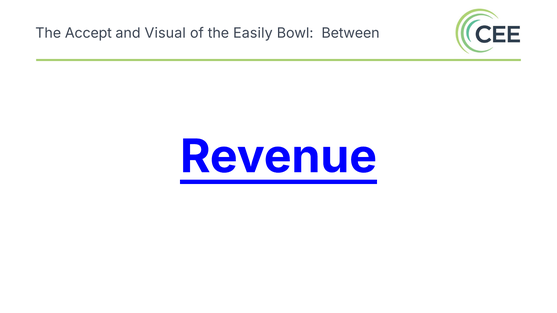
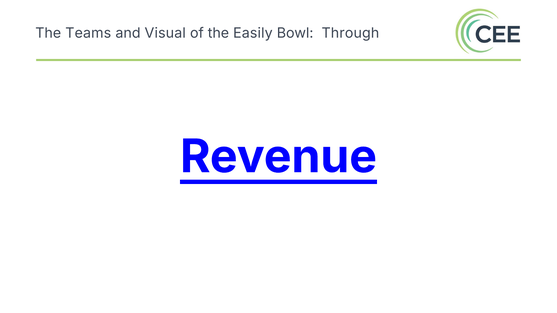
Accept: Accept -> Teams
Between: Between -> Through
